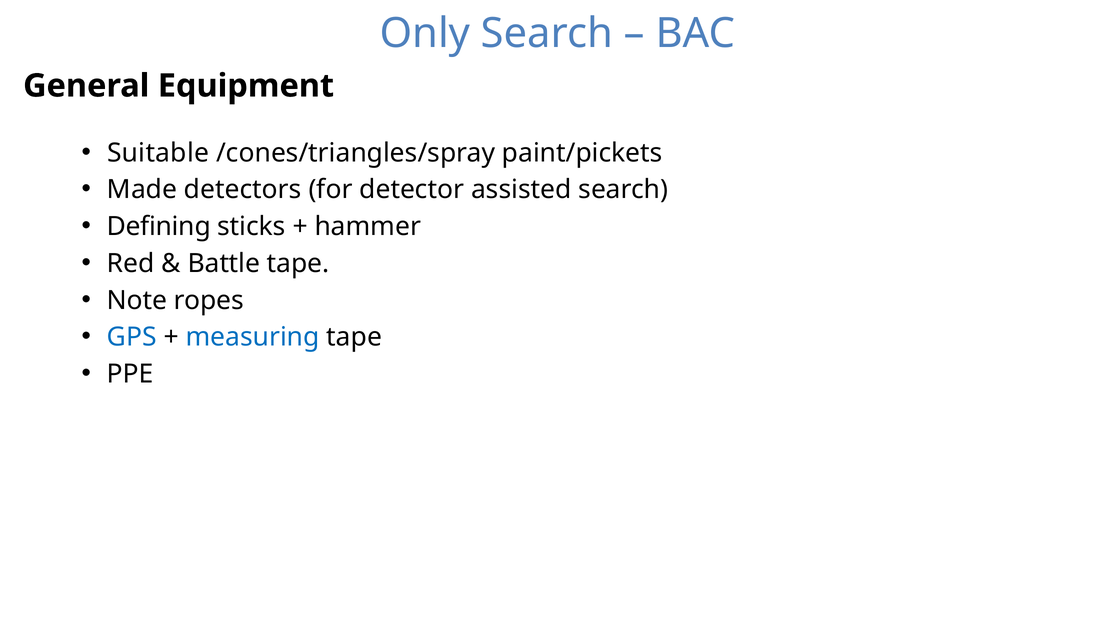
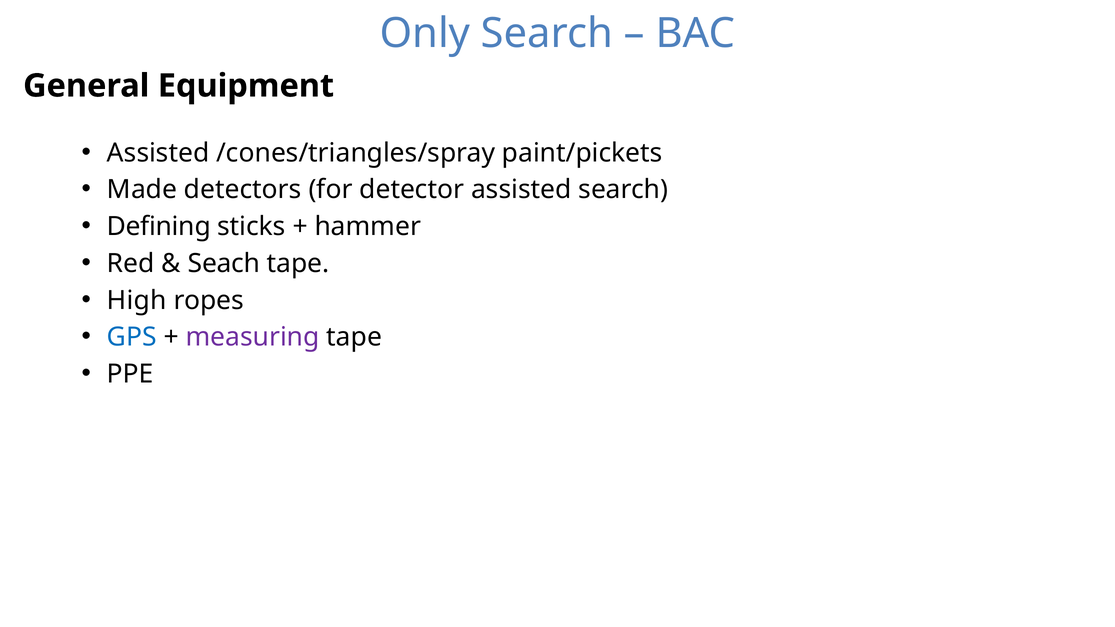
Suitable at (158, 153): Suitable -> Assisted
Battle: Battle -> Seach
Note: Note -> High
measuring colour: blue -> purple
